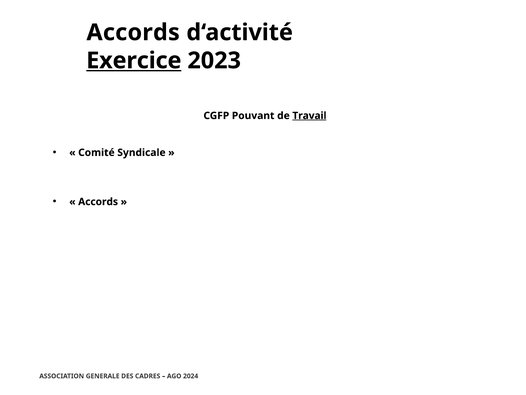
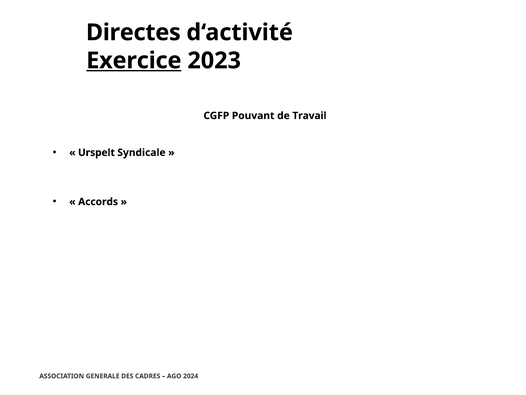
Accords at (133, 32): Accords -> Directes
Travail underline: present -> none
Comité: Comité -> Urspelt
